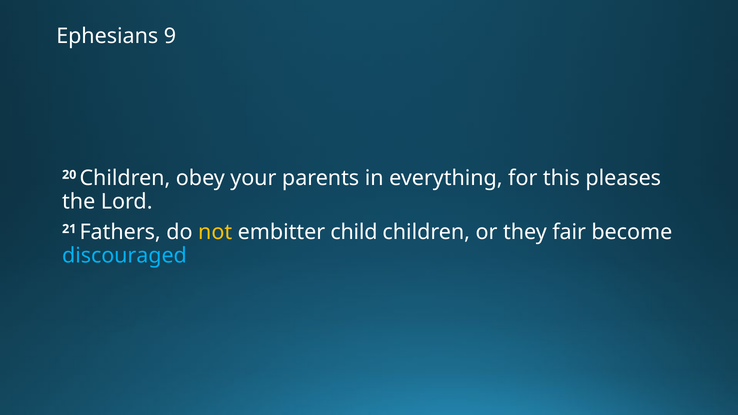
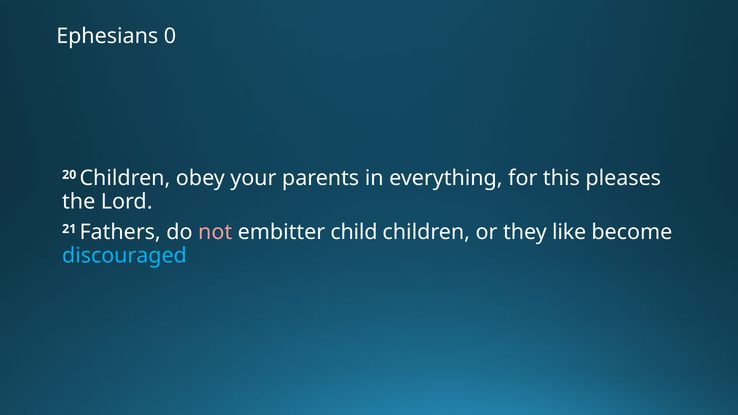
9: 9 -> 0
not colour: yellow -> pink
fair: fair -> like
